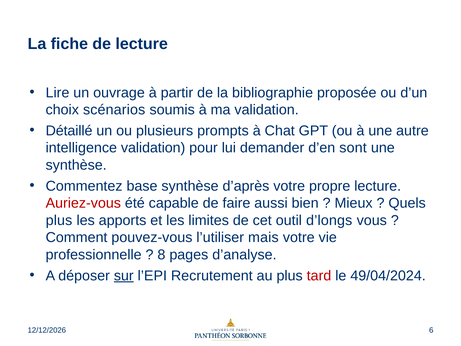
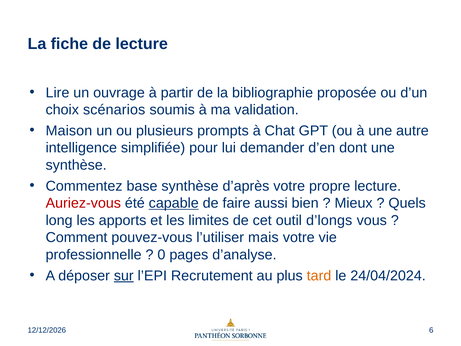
Détaillé: Détaillé -> Maison
intelligence validation: validation -> simplifiée
sont: sont -> dont
capable underline: none -> present
plus at (59, 220): plus -> long
8: 8 -> 0
tard colour: red -> orange
49/04/2024: 49/04/2024 -> 24/04/2024
